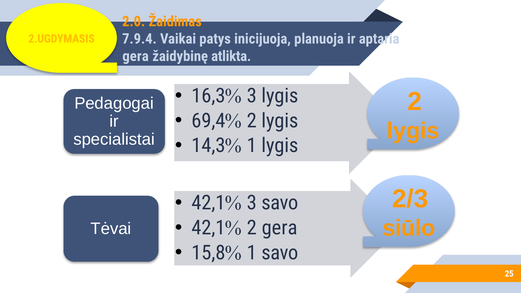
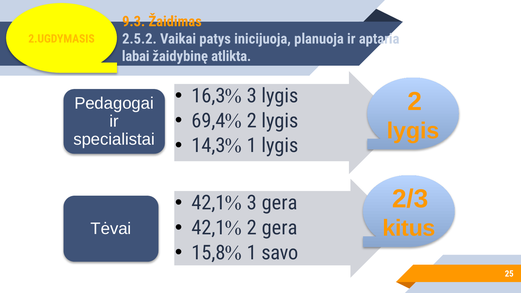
2.0: 2.0 -> 9.3
7.9.4: 7.9.4 -> 2.5.2
gera at (136, 56): gera -> labai
savo at (280, 203): savo -> gera
siūlo: siūlo -> kitus
